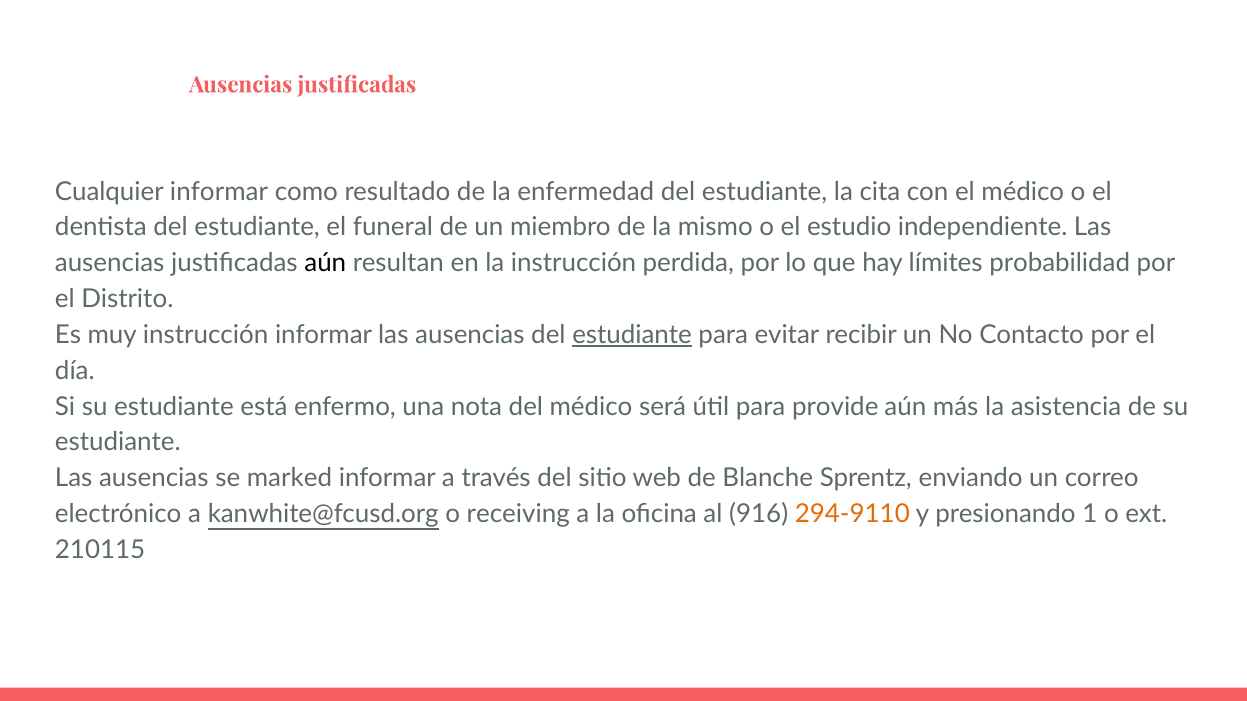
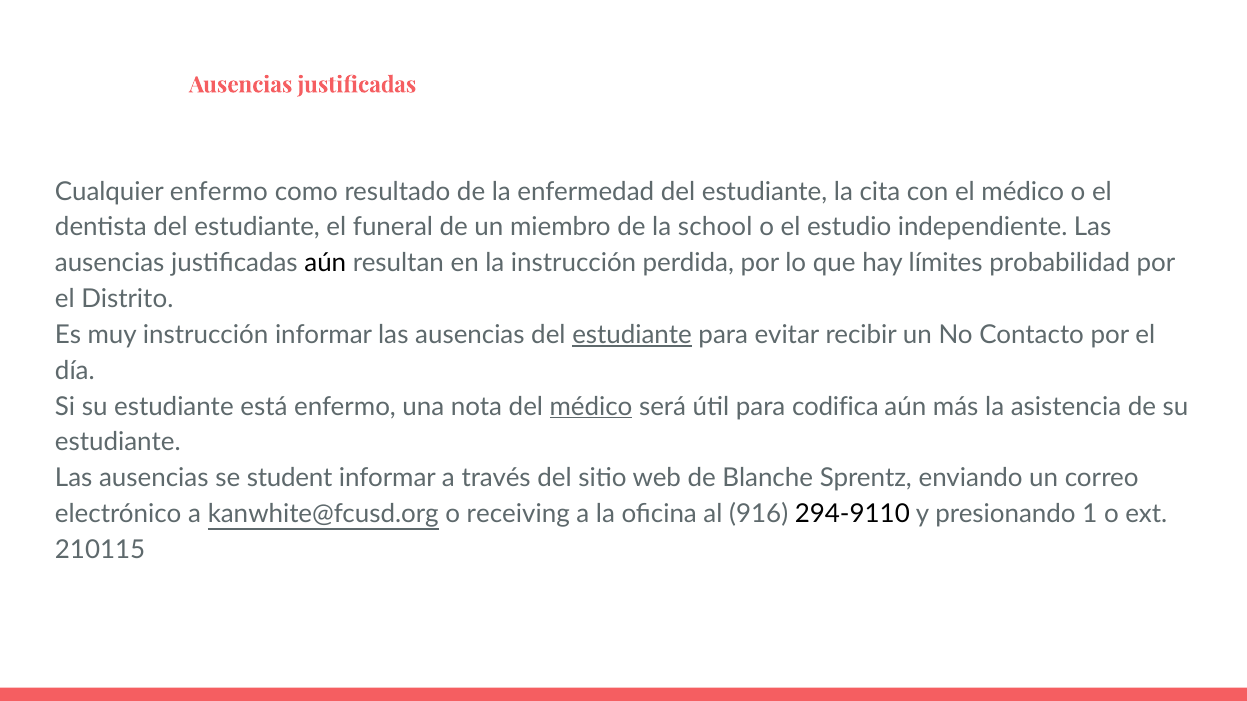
Cualquier informar: informar -> enfermo
mismo: mismo -> school
médico at (591, 407) underline: none -> present
provide: provide -> codifica
marked: marked -> student
294-9110 colour: orange -> black
